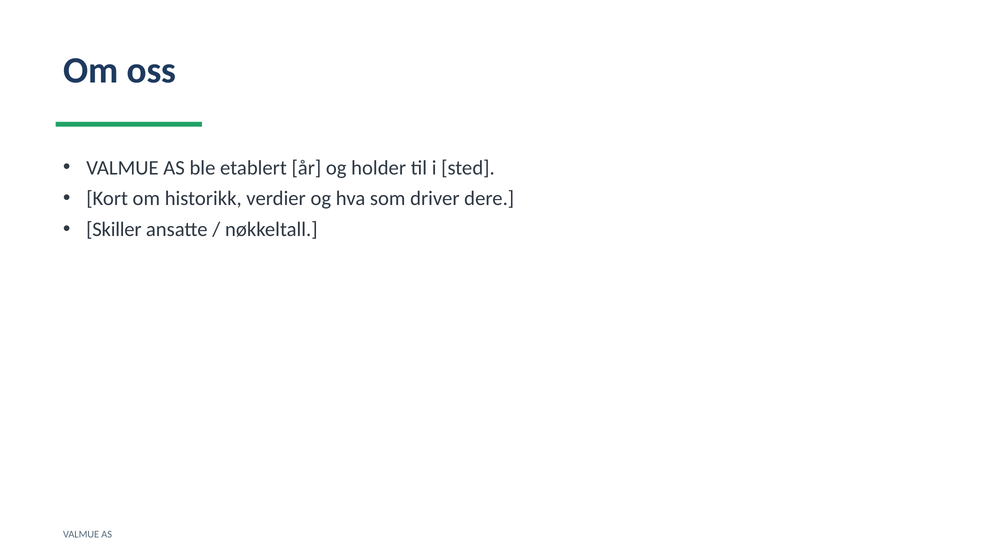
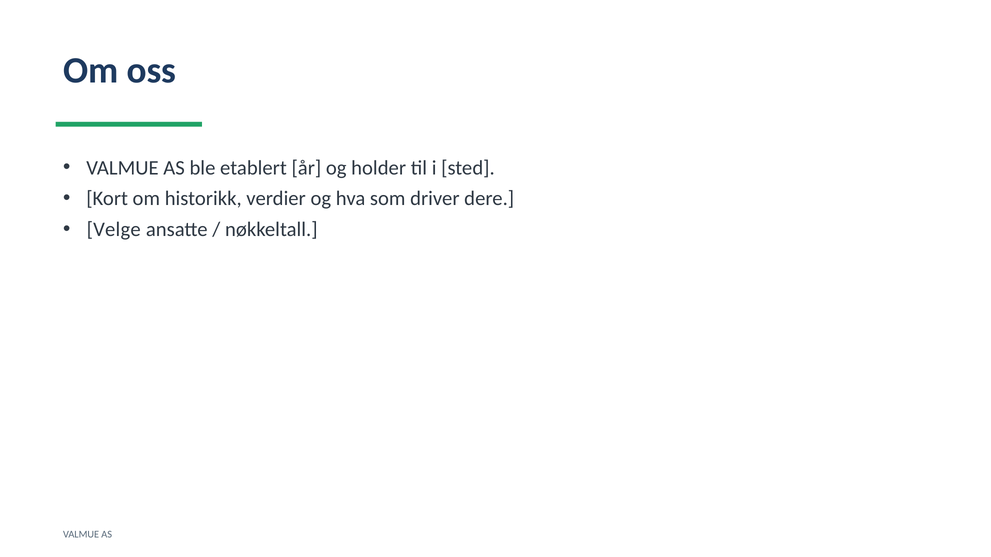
Skiller: Skiller -> Velge
